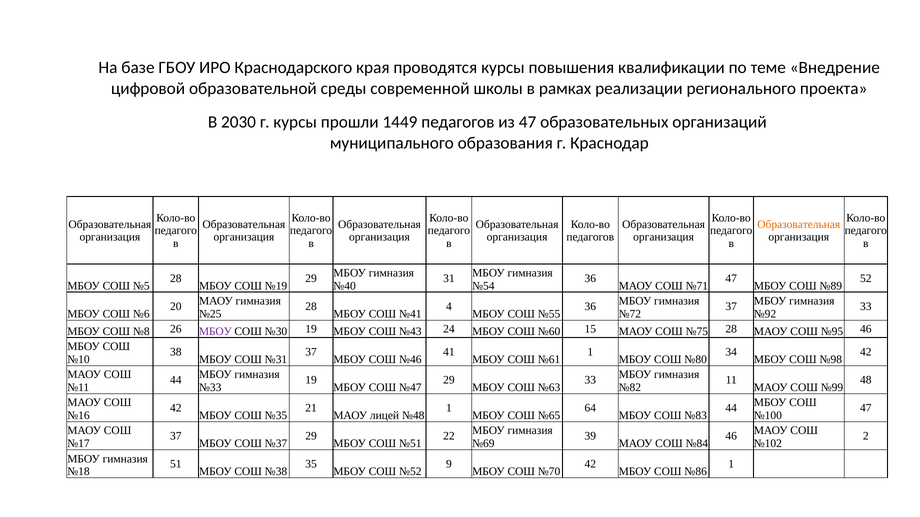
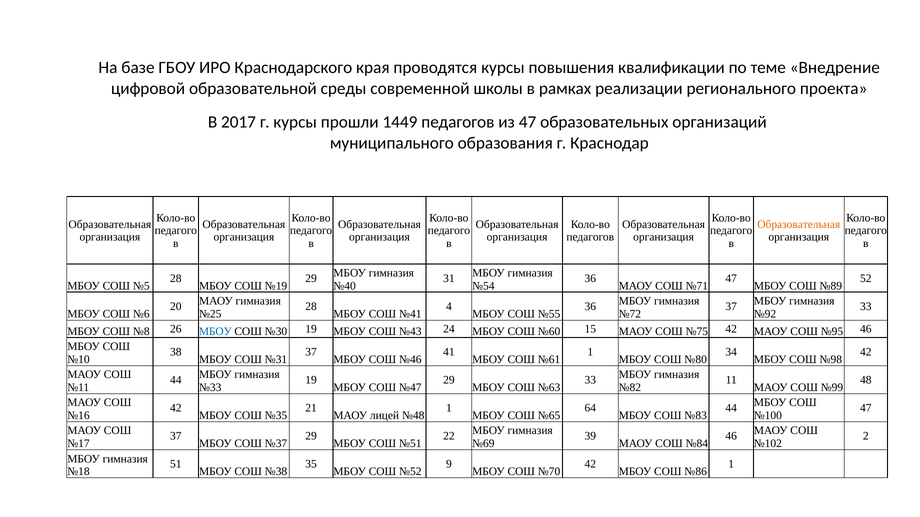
2030: 2030 -> 2017
МБОУ at (215, 332) colour: purple -> blue
№75 28: 28 -> 42
